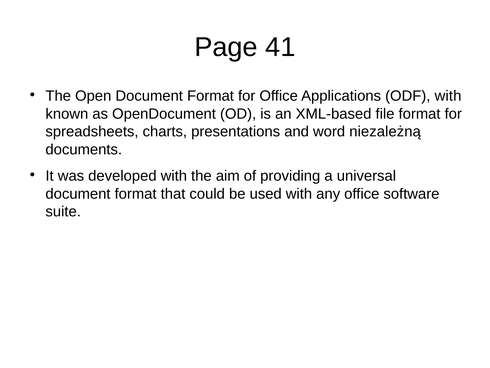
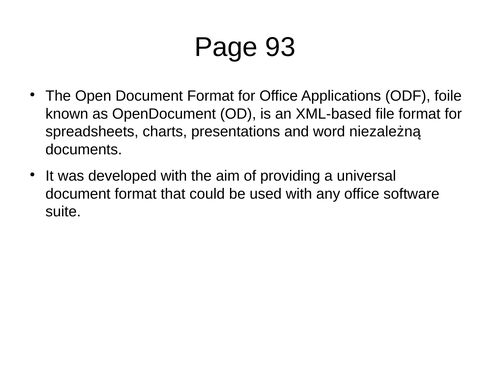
41: 41 -> 93
ODF with: with -> foile
